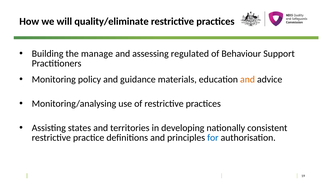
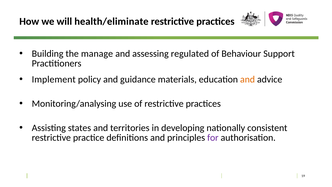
quality/eliminate: quality/eliminate -> health/eliminate
Monitoring: Monitoring -> Implement
for colour: blue -> purple
